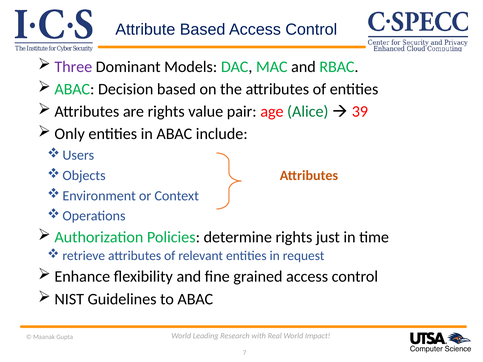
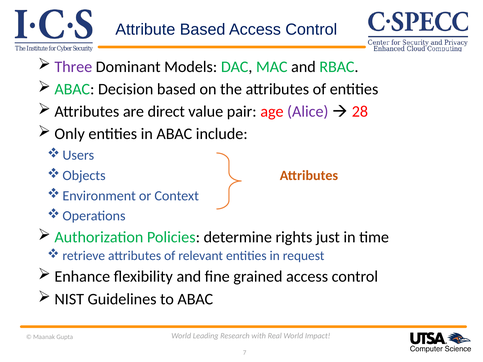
are rights: rights -> direct
Alice colour: green -> purple
39: 39 -> 28
